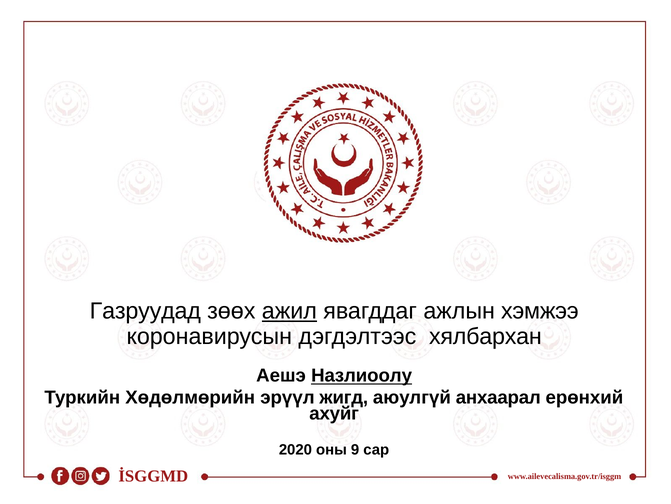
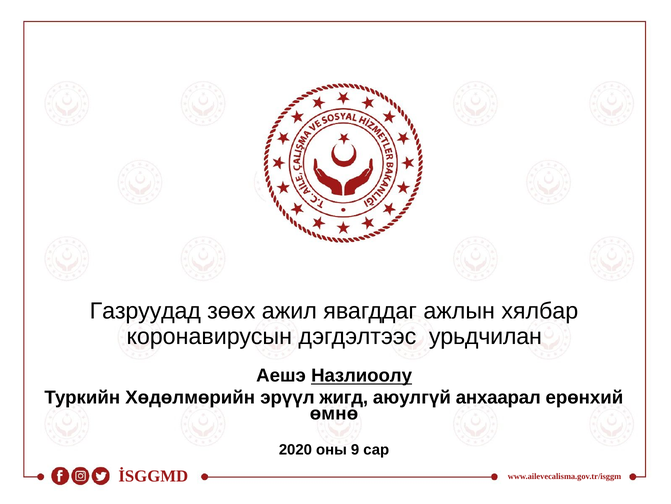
ажил underline: present -> none
хэмжээ: хэмжээ -> хялбар
хялбархан: хялбархан -> урьдчилан
ахуйг: ахуйг -> өмнө
